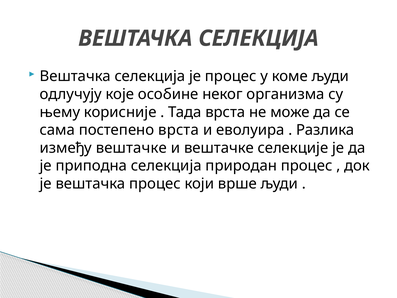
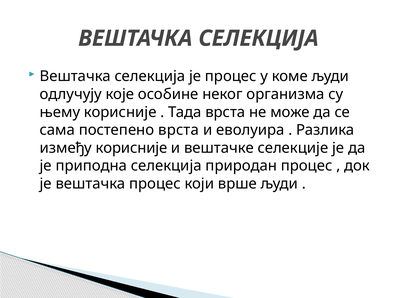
између вештачке: вештачке -> корисније
